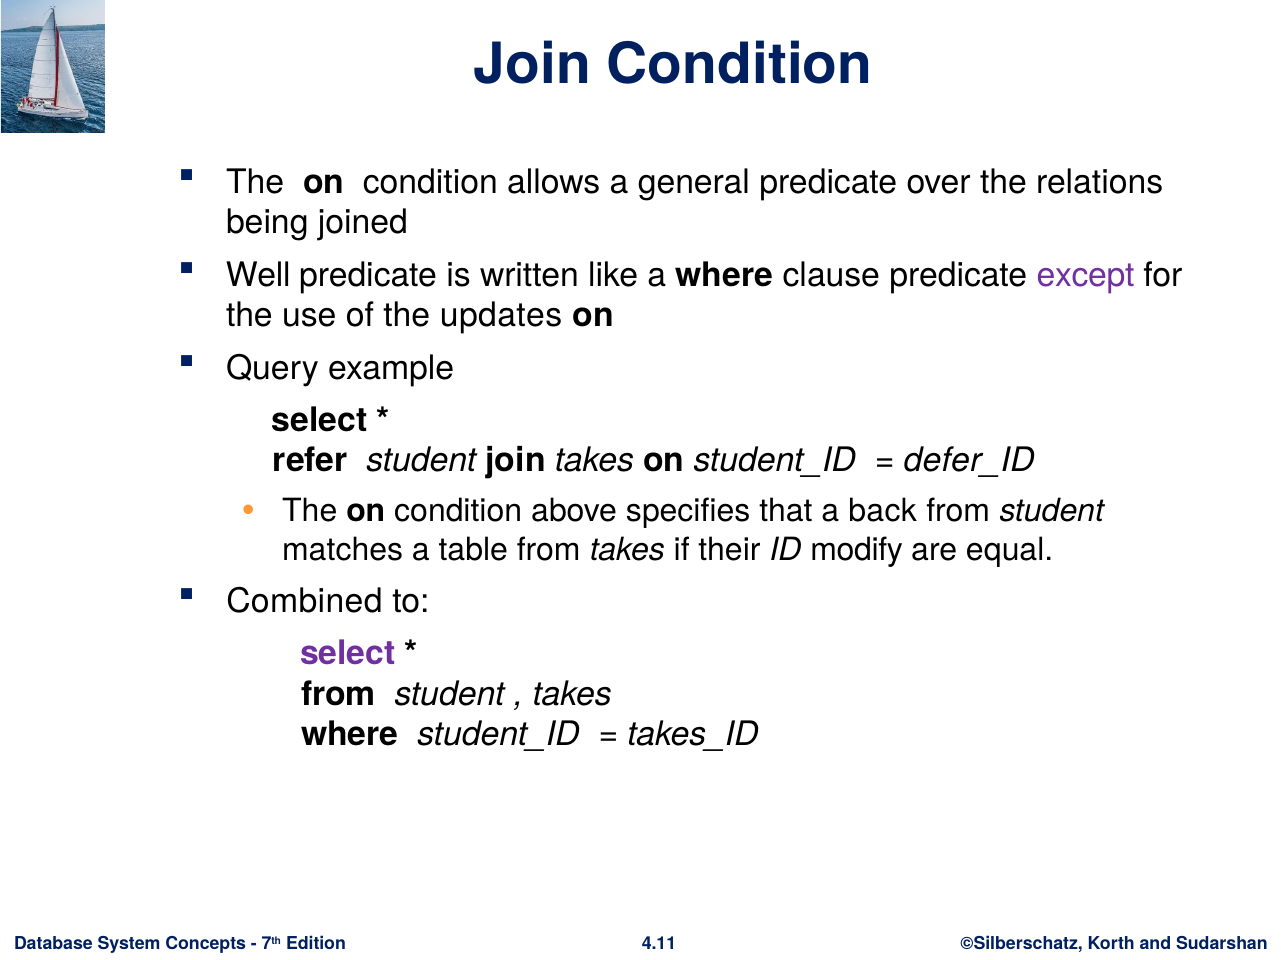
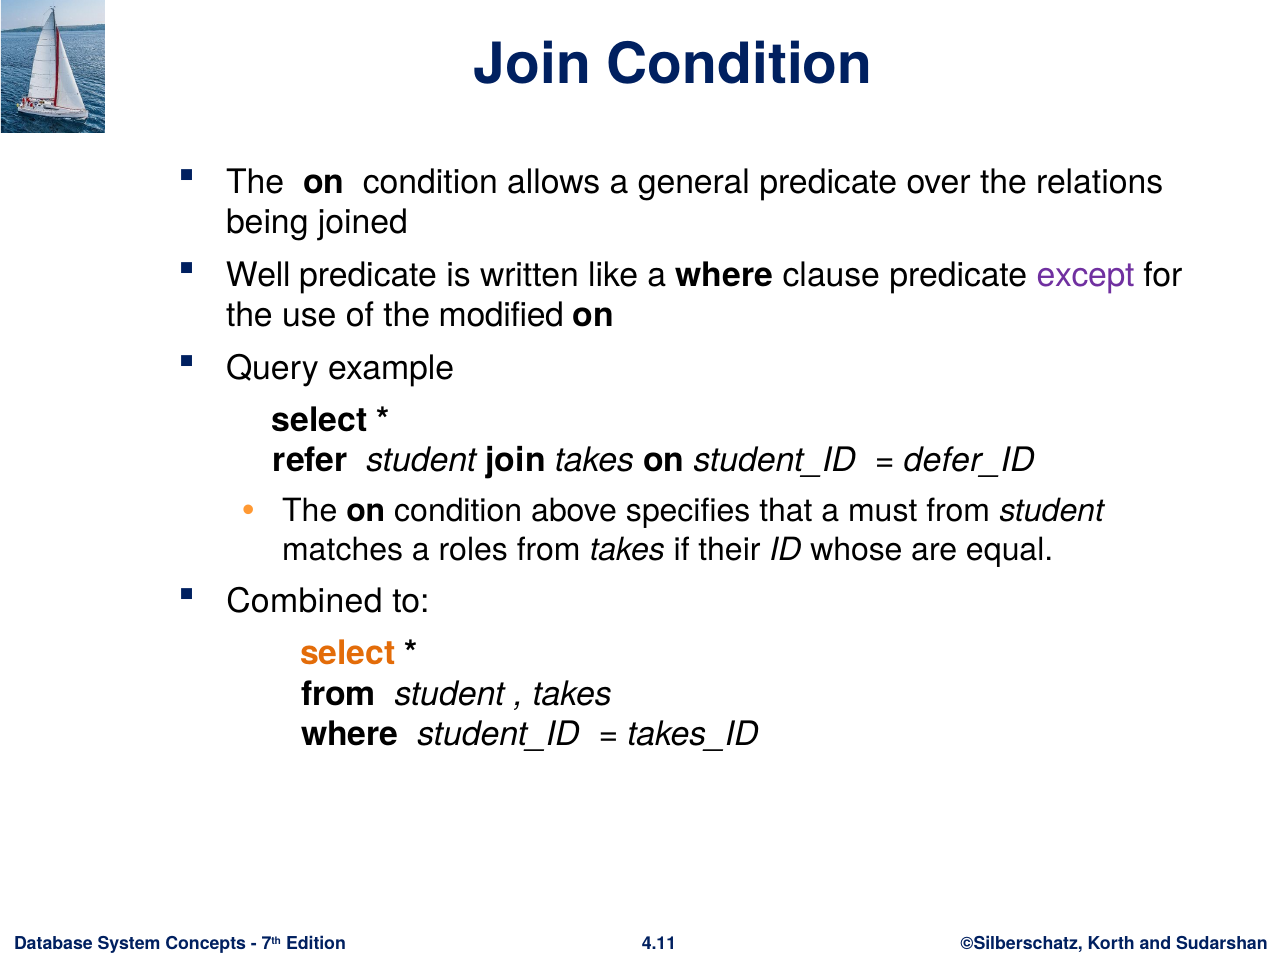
updates: updates -> modified
back: back -> must
table: table -> roles
modify: modify -> whose
select at (348, 654) colour: purple -> orange
